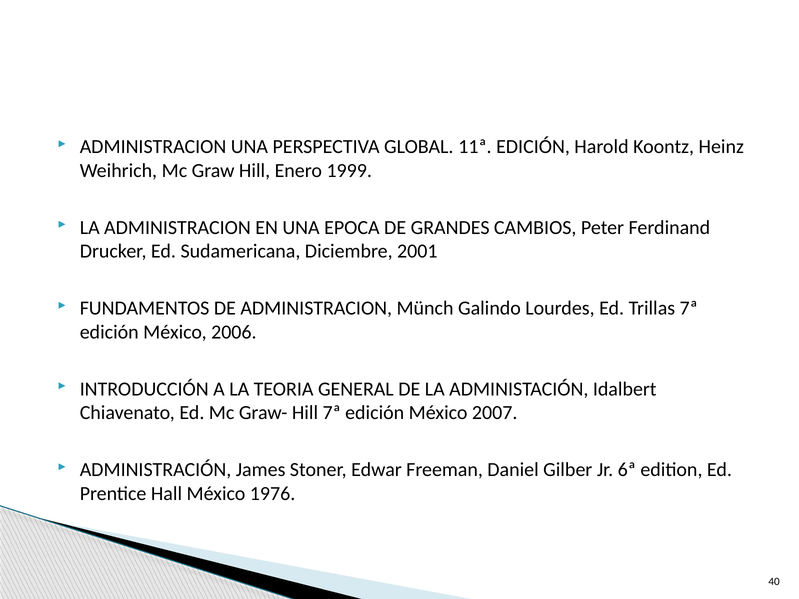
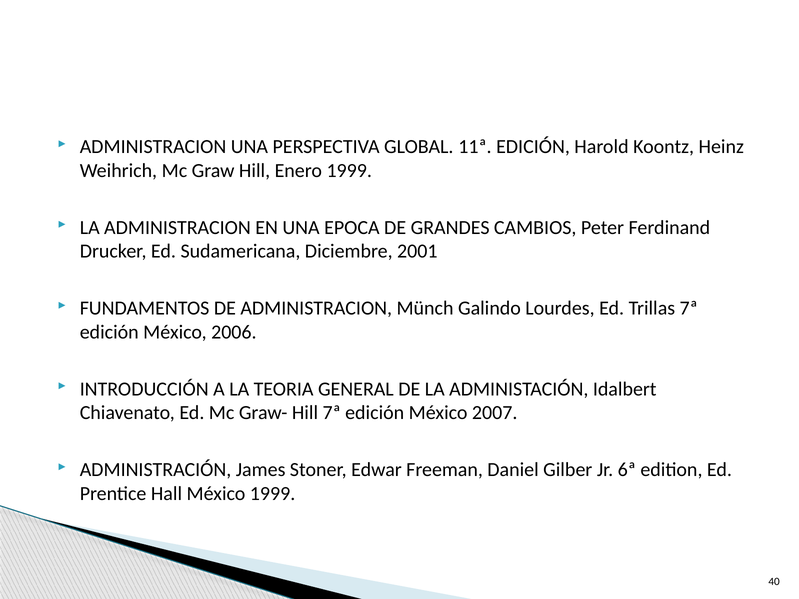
México 1976: 1976 -> 1999
